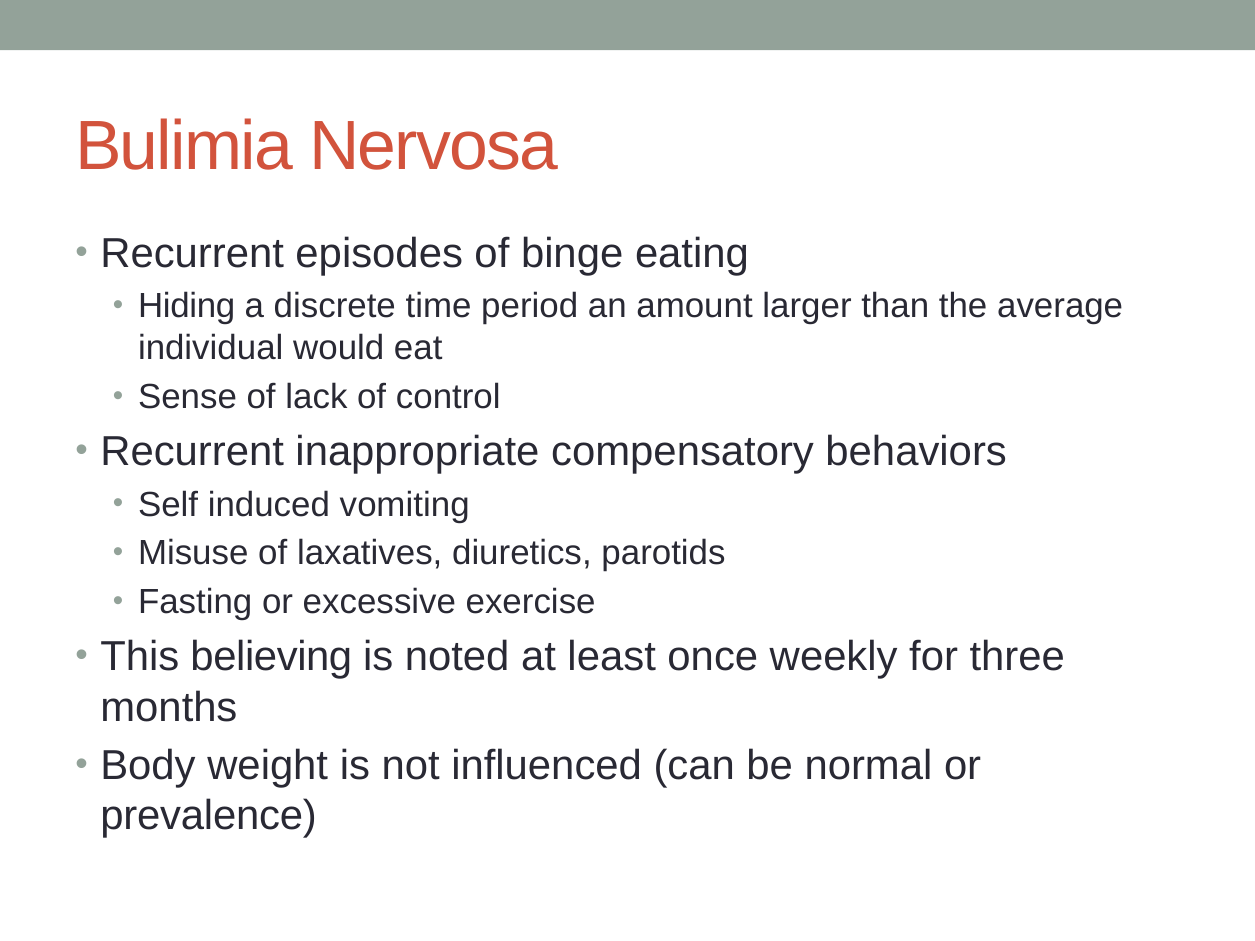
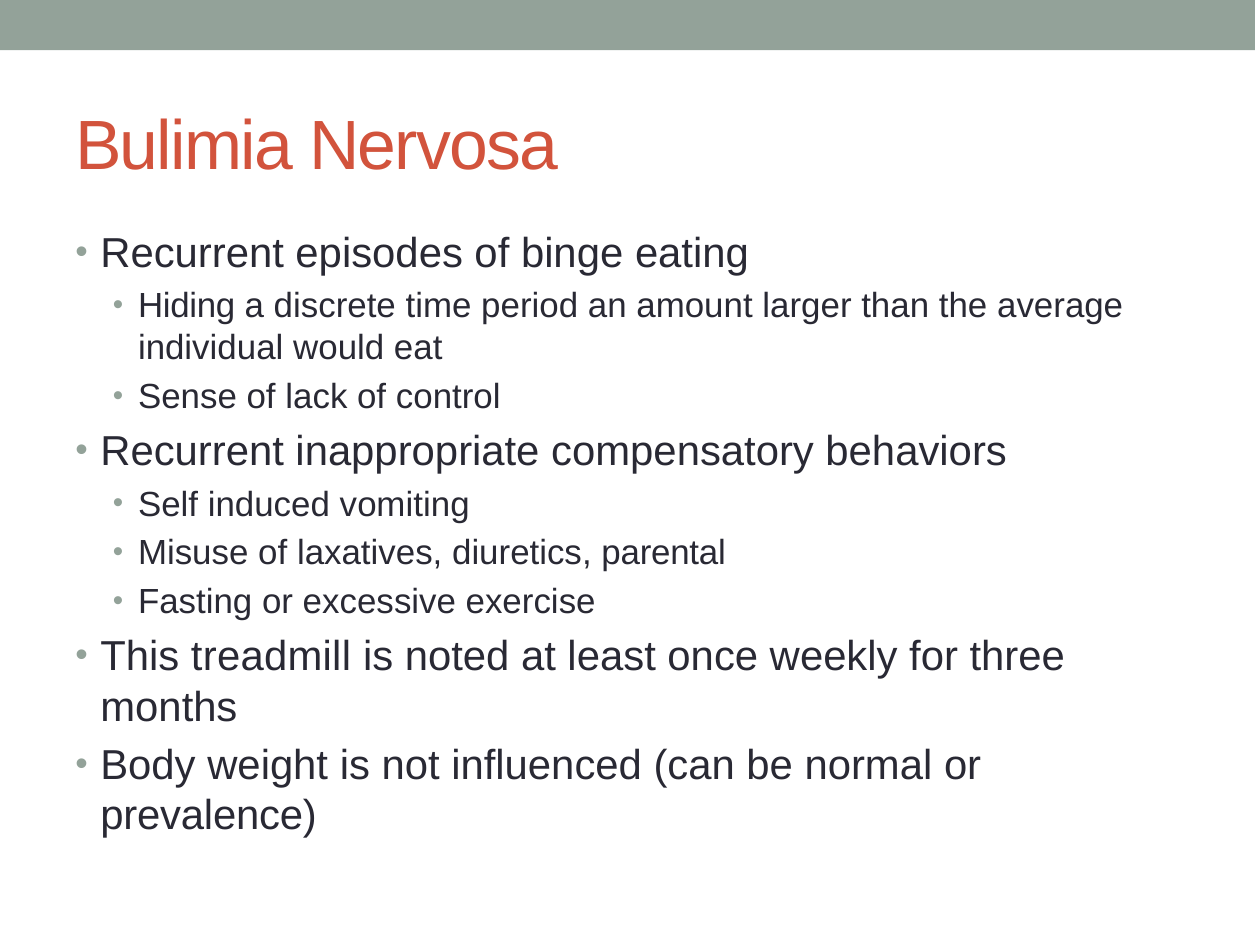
parotids: parotids -> parental
believing: believing -> treadmill
